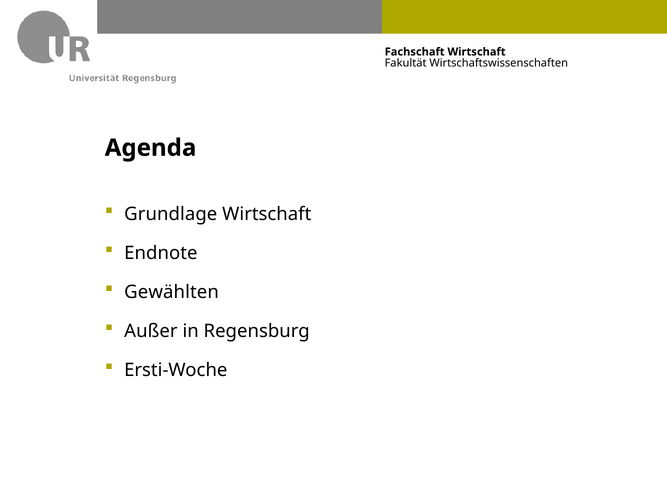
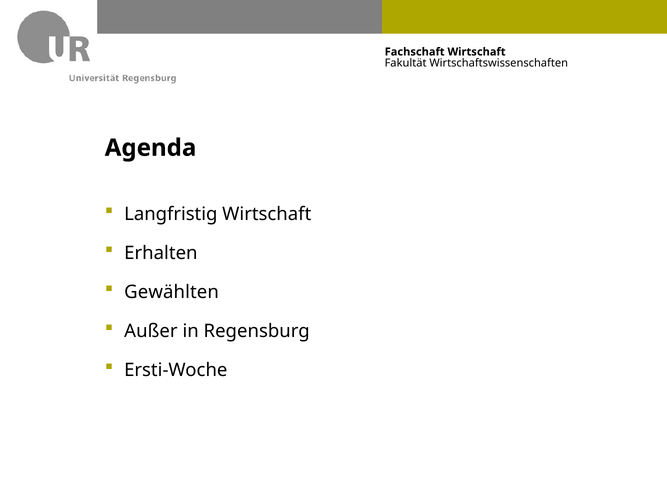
Grundlage: Grundlage -> Langfristig
Endnote: Endnote -> Erhalten
